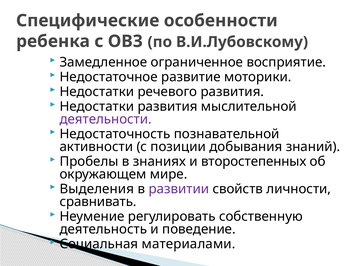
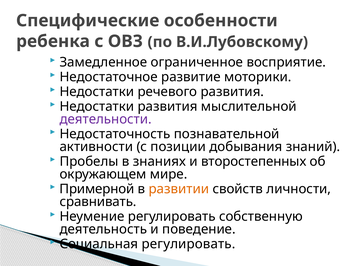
Выделения: Выделения -> Примерной
развитии colour: purple -> orange
Социальная материалами: материалами -> регулировать
